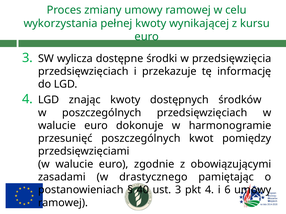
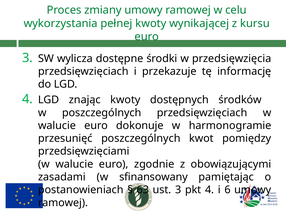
drastycznego: drastycznego -> sfinansowany
40: 40 -> 63
